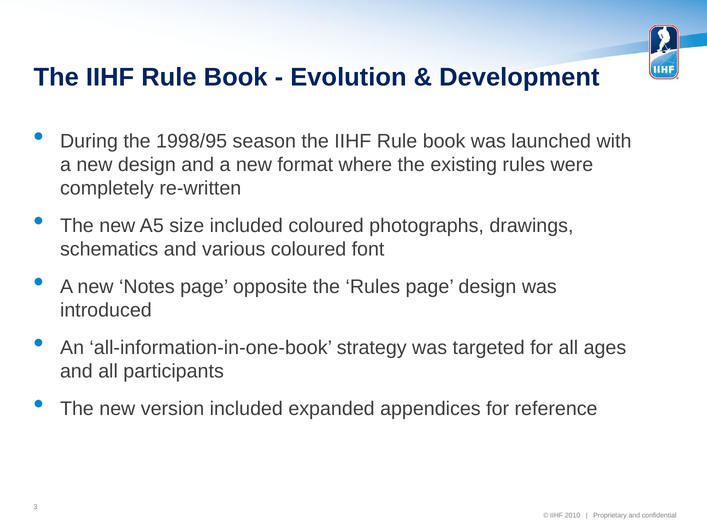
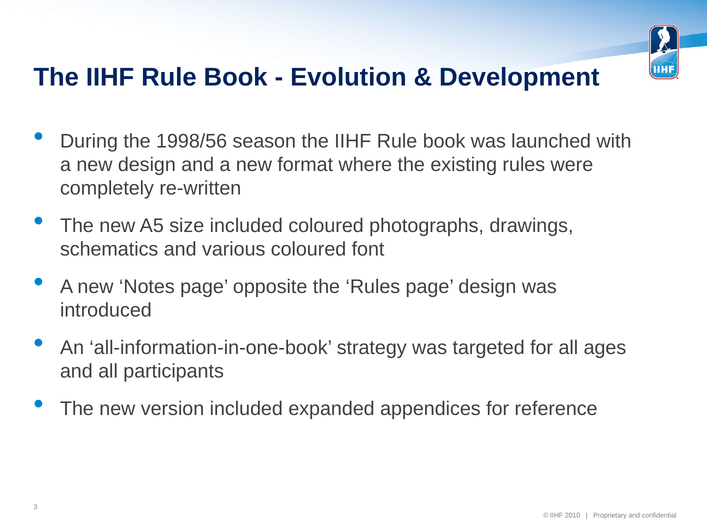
1998/95: 1998/95 -> 1998/56
